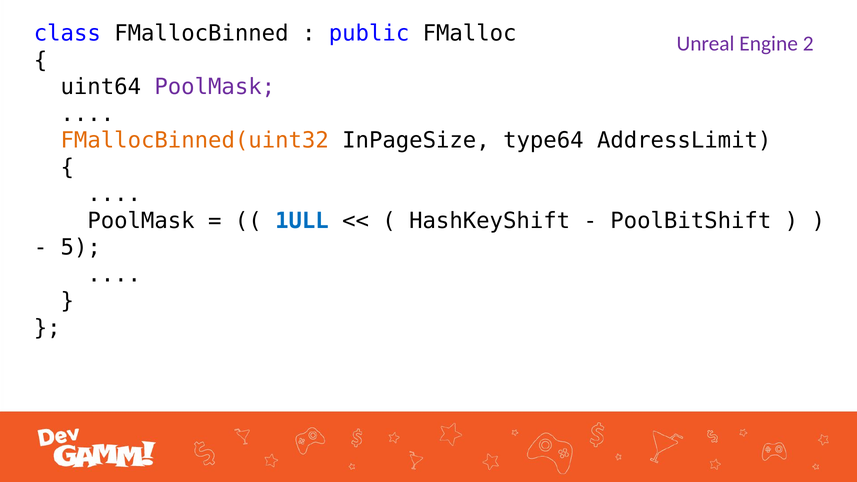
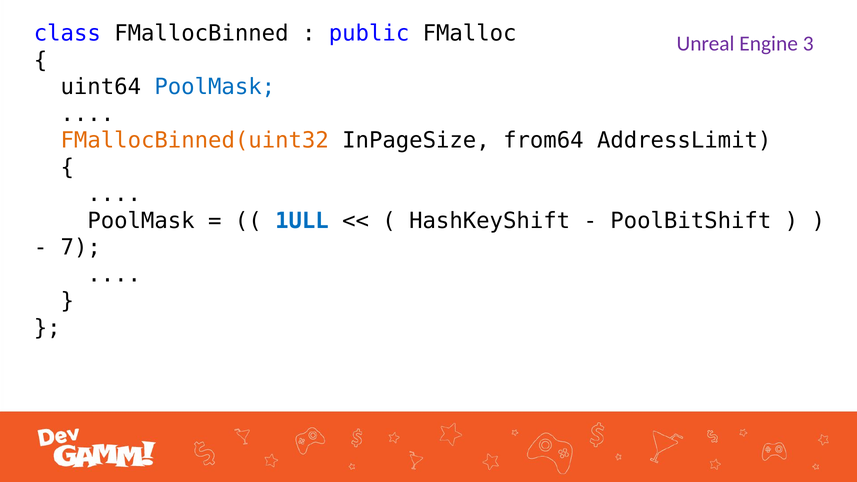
2: 2 -> 3
PoolMask at (215, 87) colour: purple -> blue
type64: type64 -> from64
5: 5 -> 7
